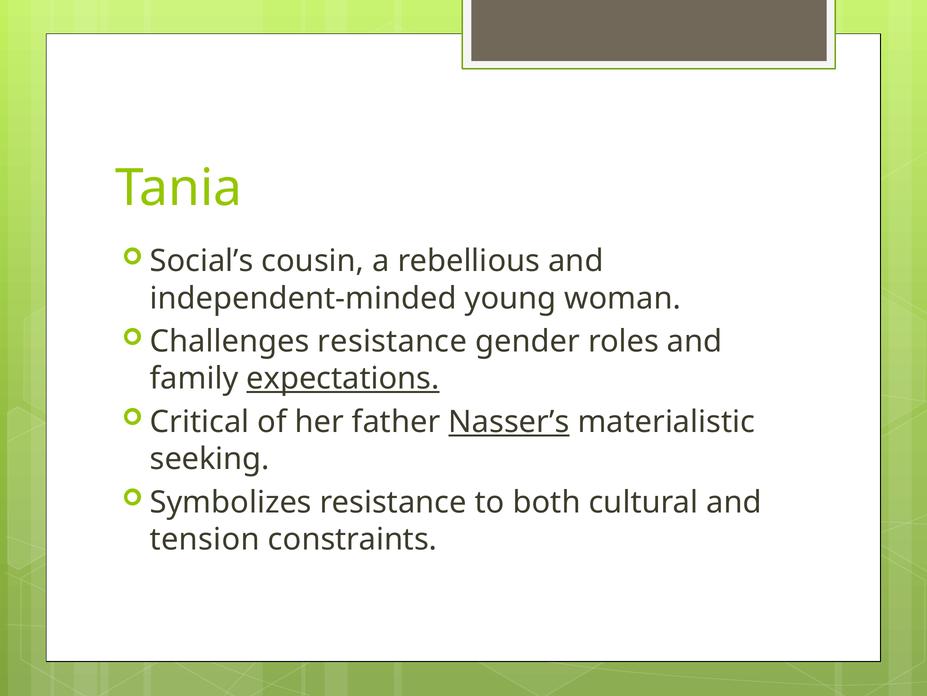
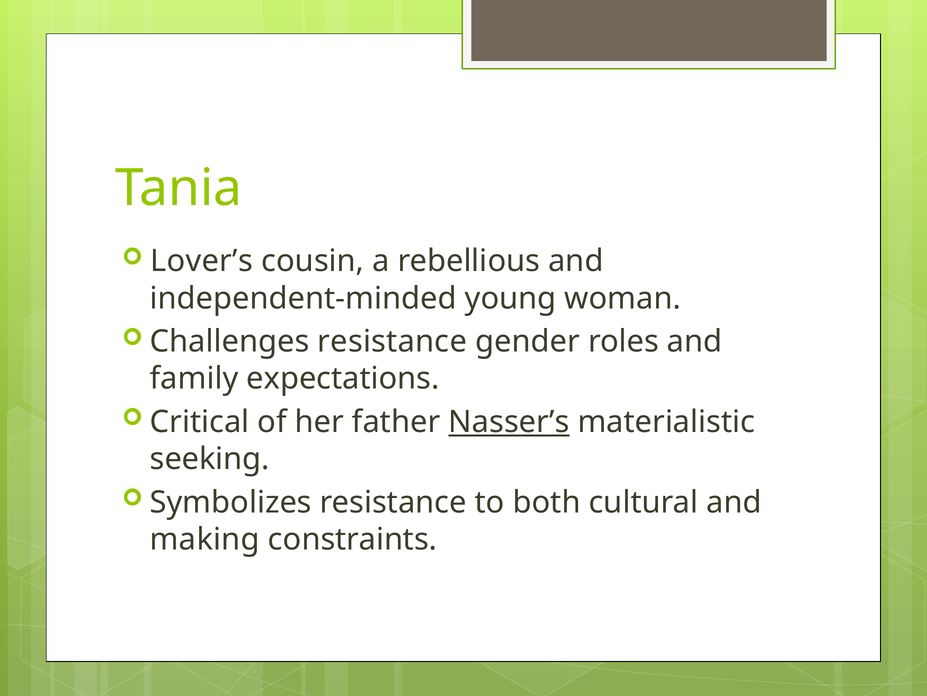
Social’s: Social’s -> Lover’s
expectations underline: present -> none
tension: tension -> making
